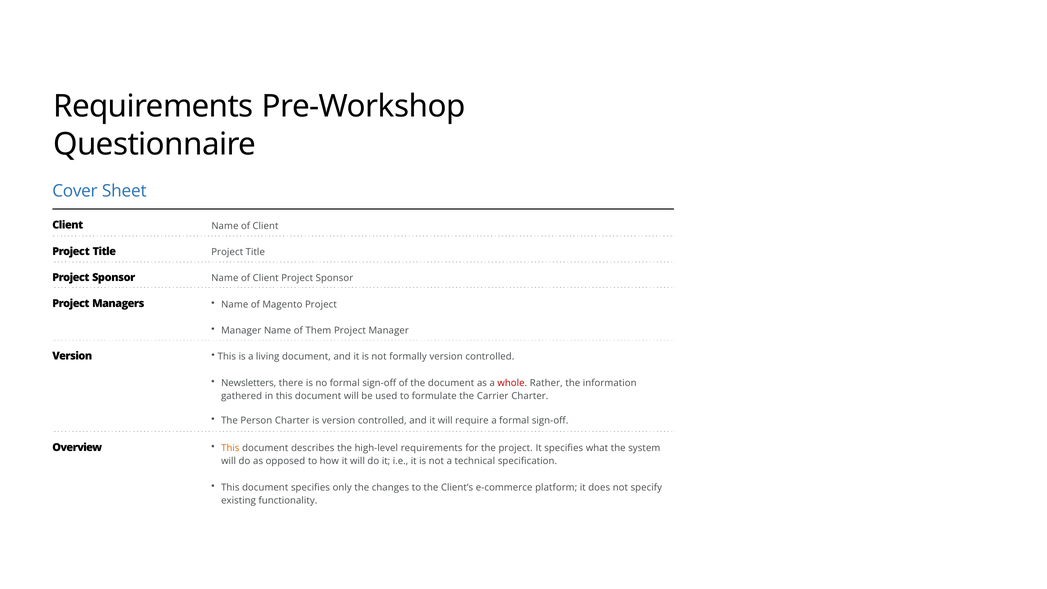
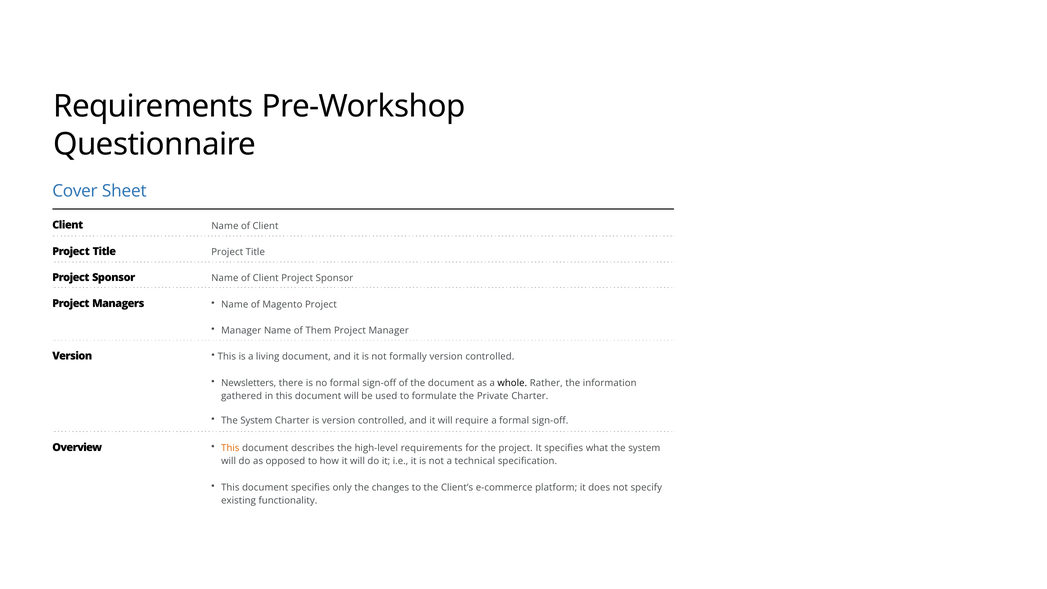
whole colour: red -> black
Carrier: Carrier -> Private
Person at (256, 420): Person -> System
